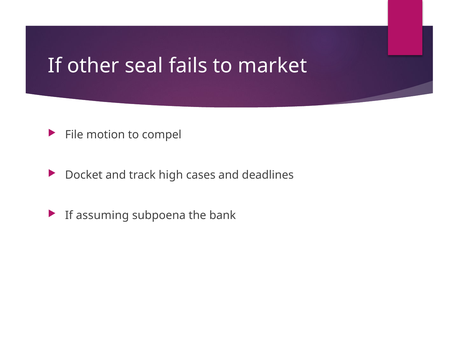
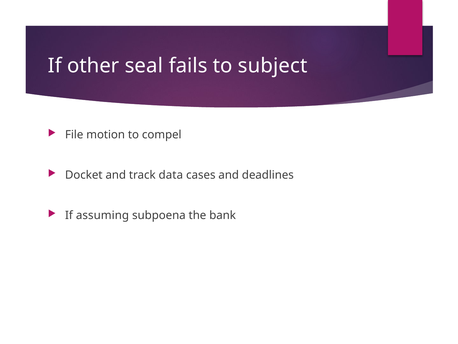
market: market -> subject
high: high -> data
